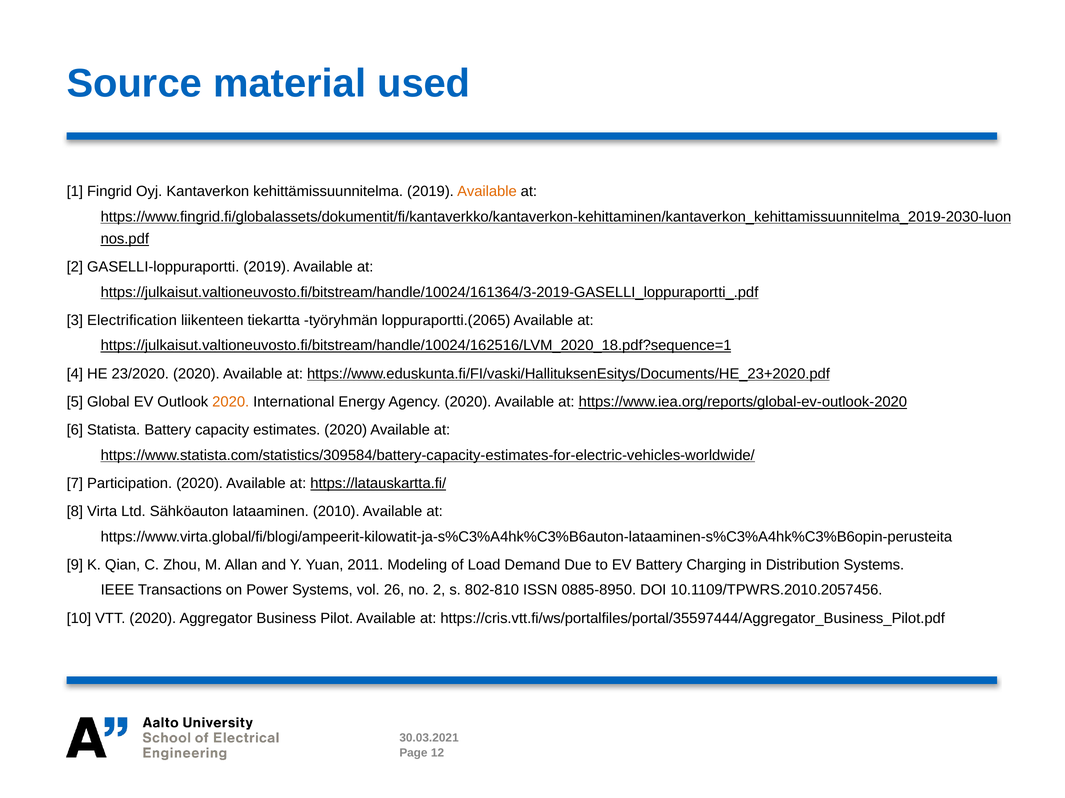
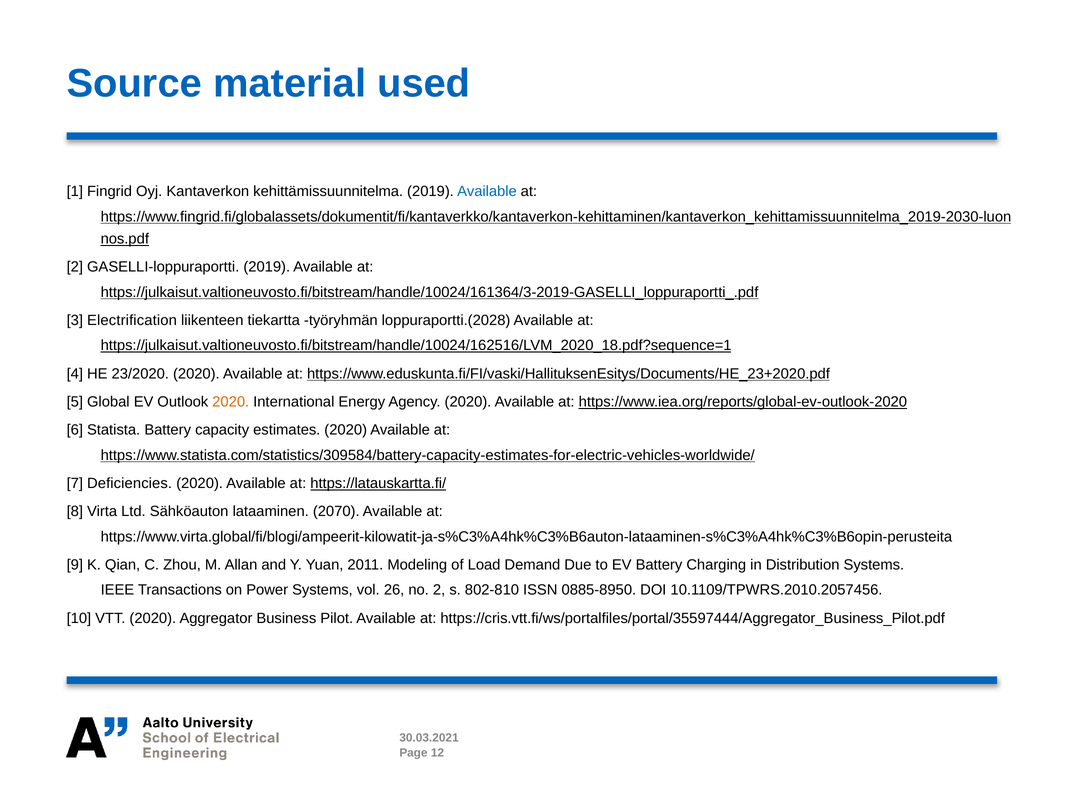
Available at (487, 192) colour: orange -> blue
loppuraportti.(2065: loppuraportti.(2065 -> loppuraportti.(2028
Participation: Participation -> Deficiencies
2010: 2010 -> 2070
